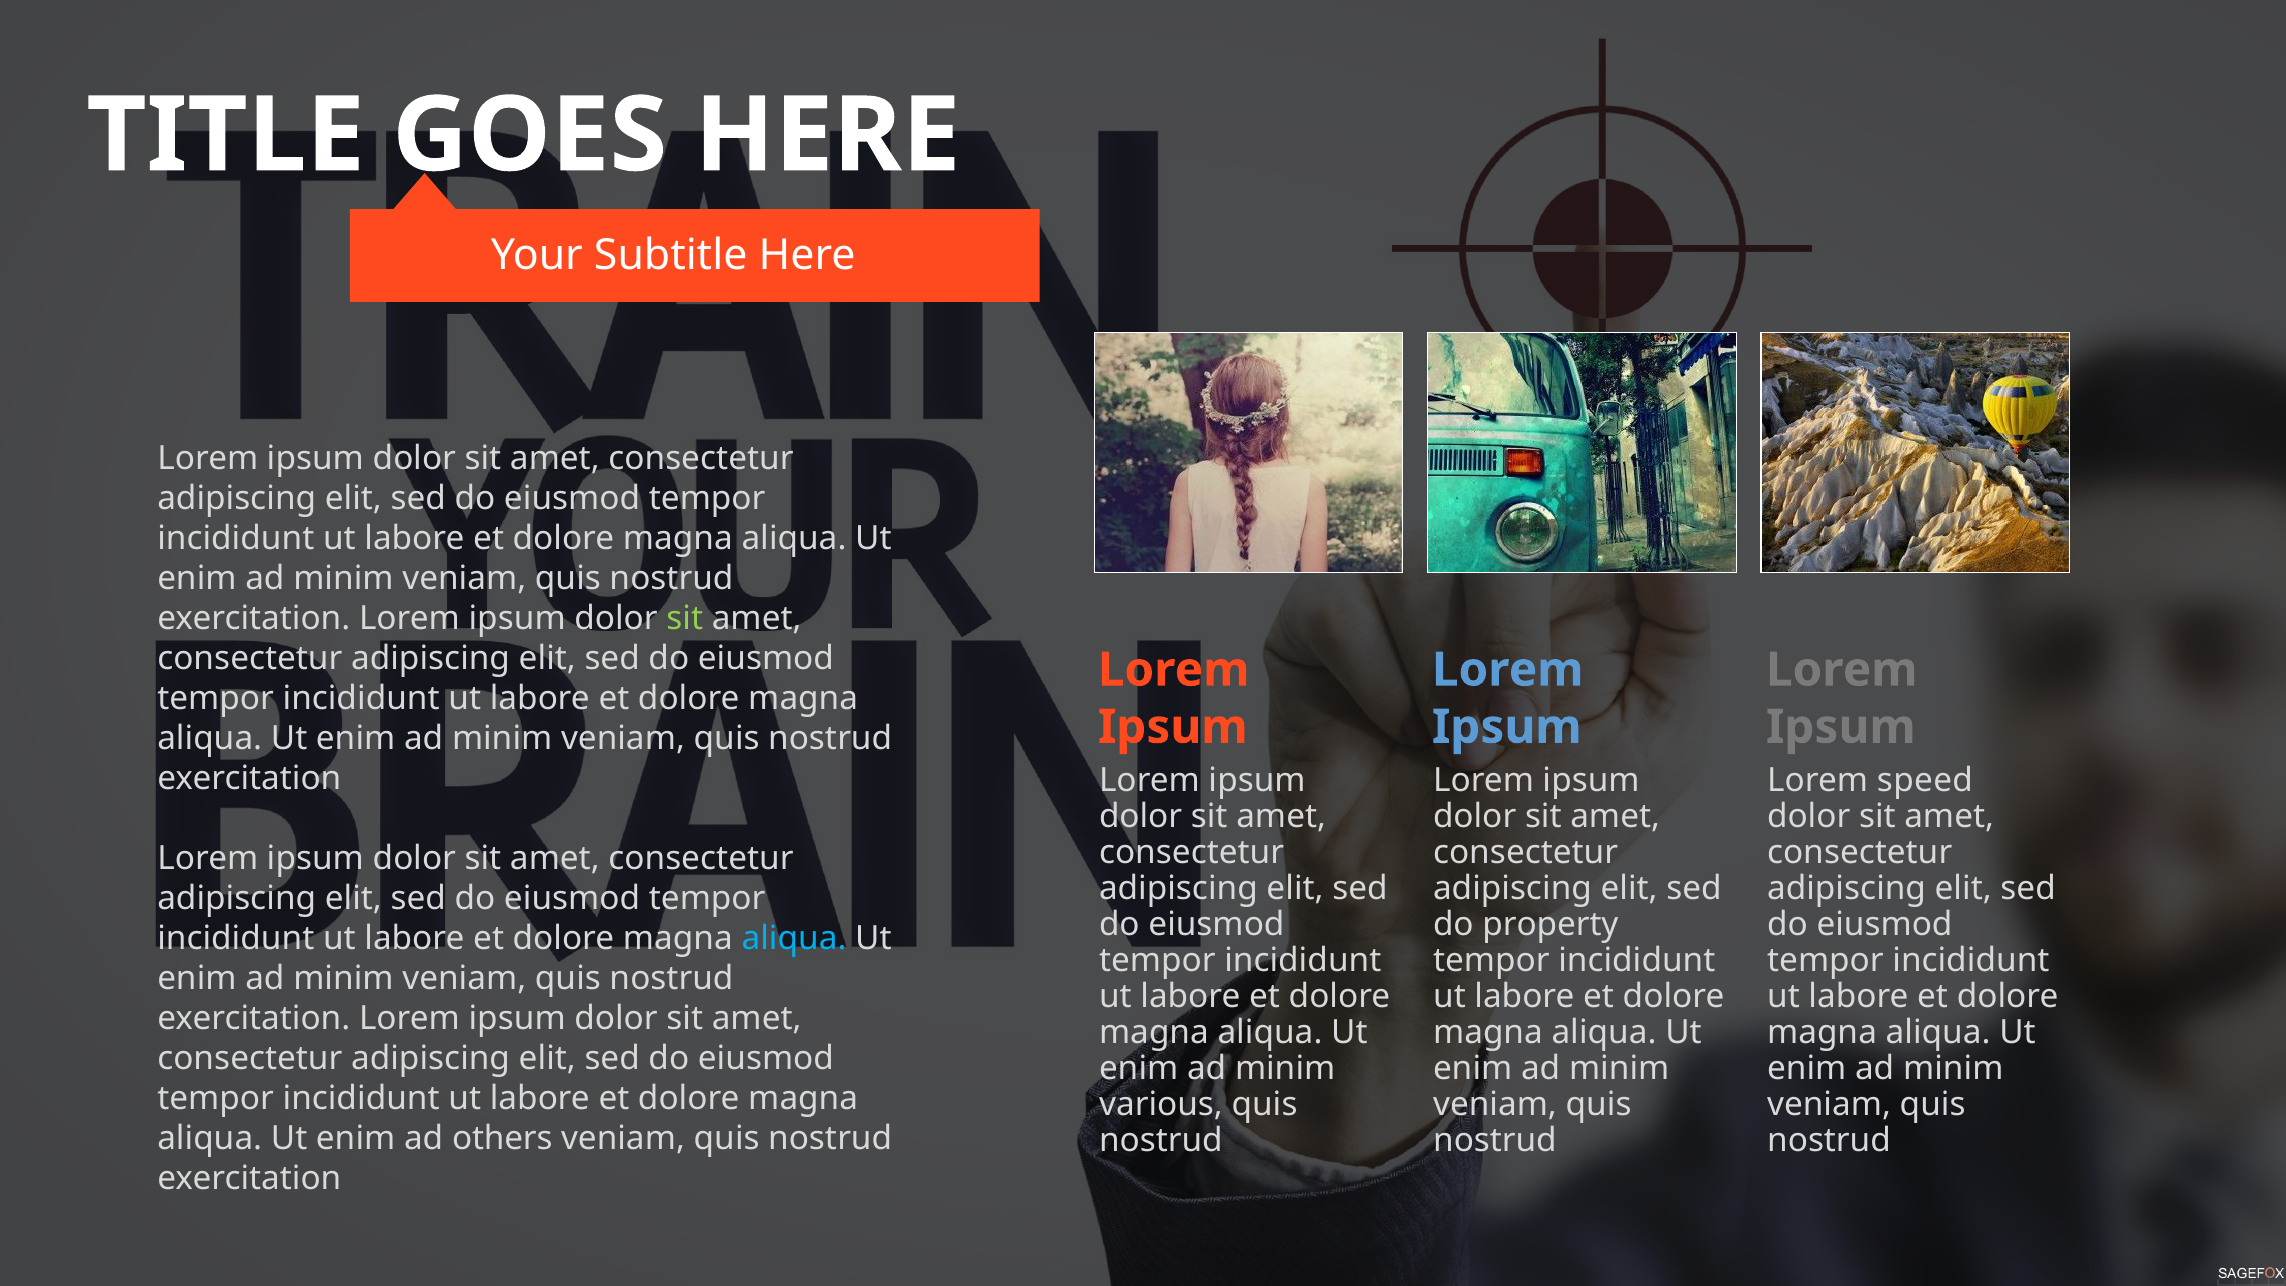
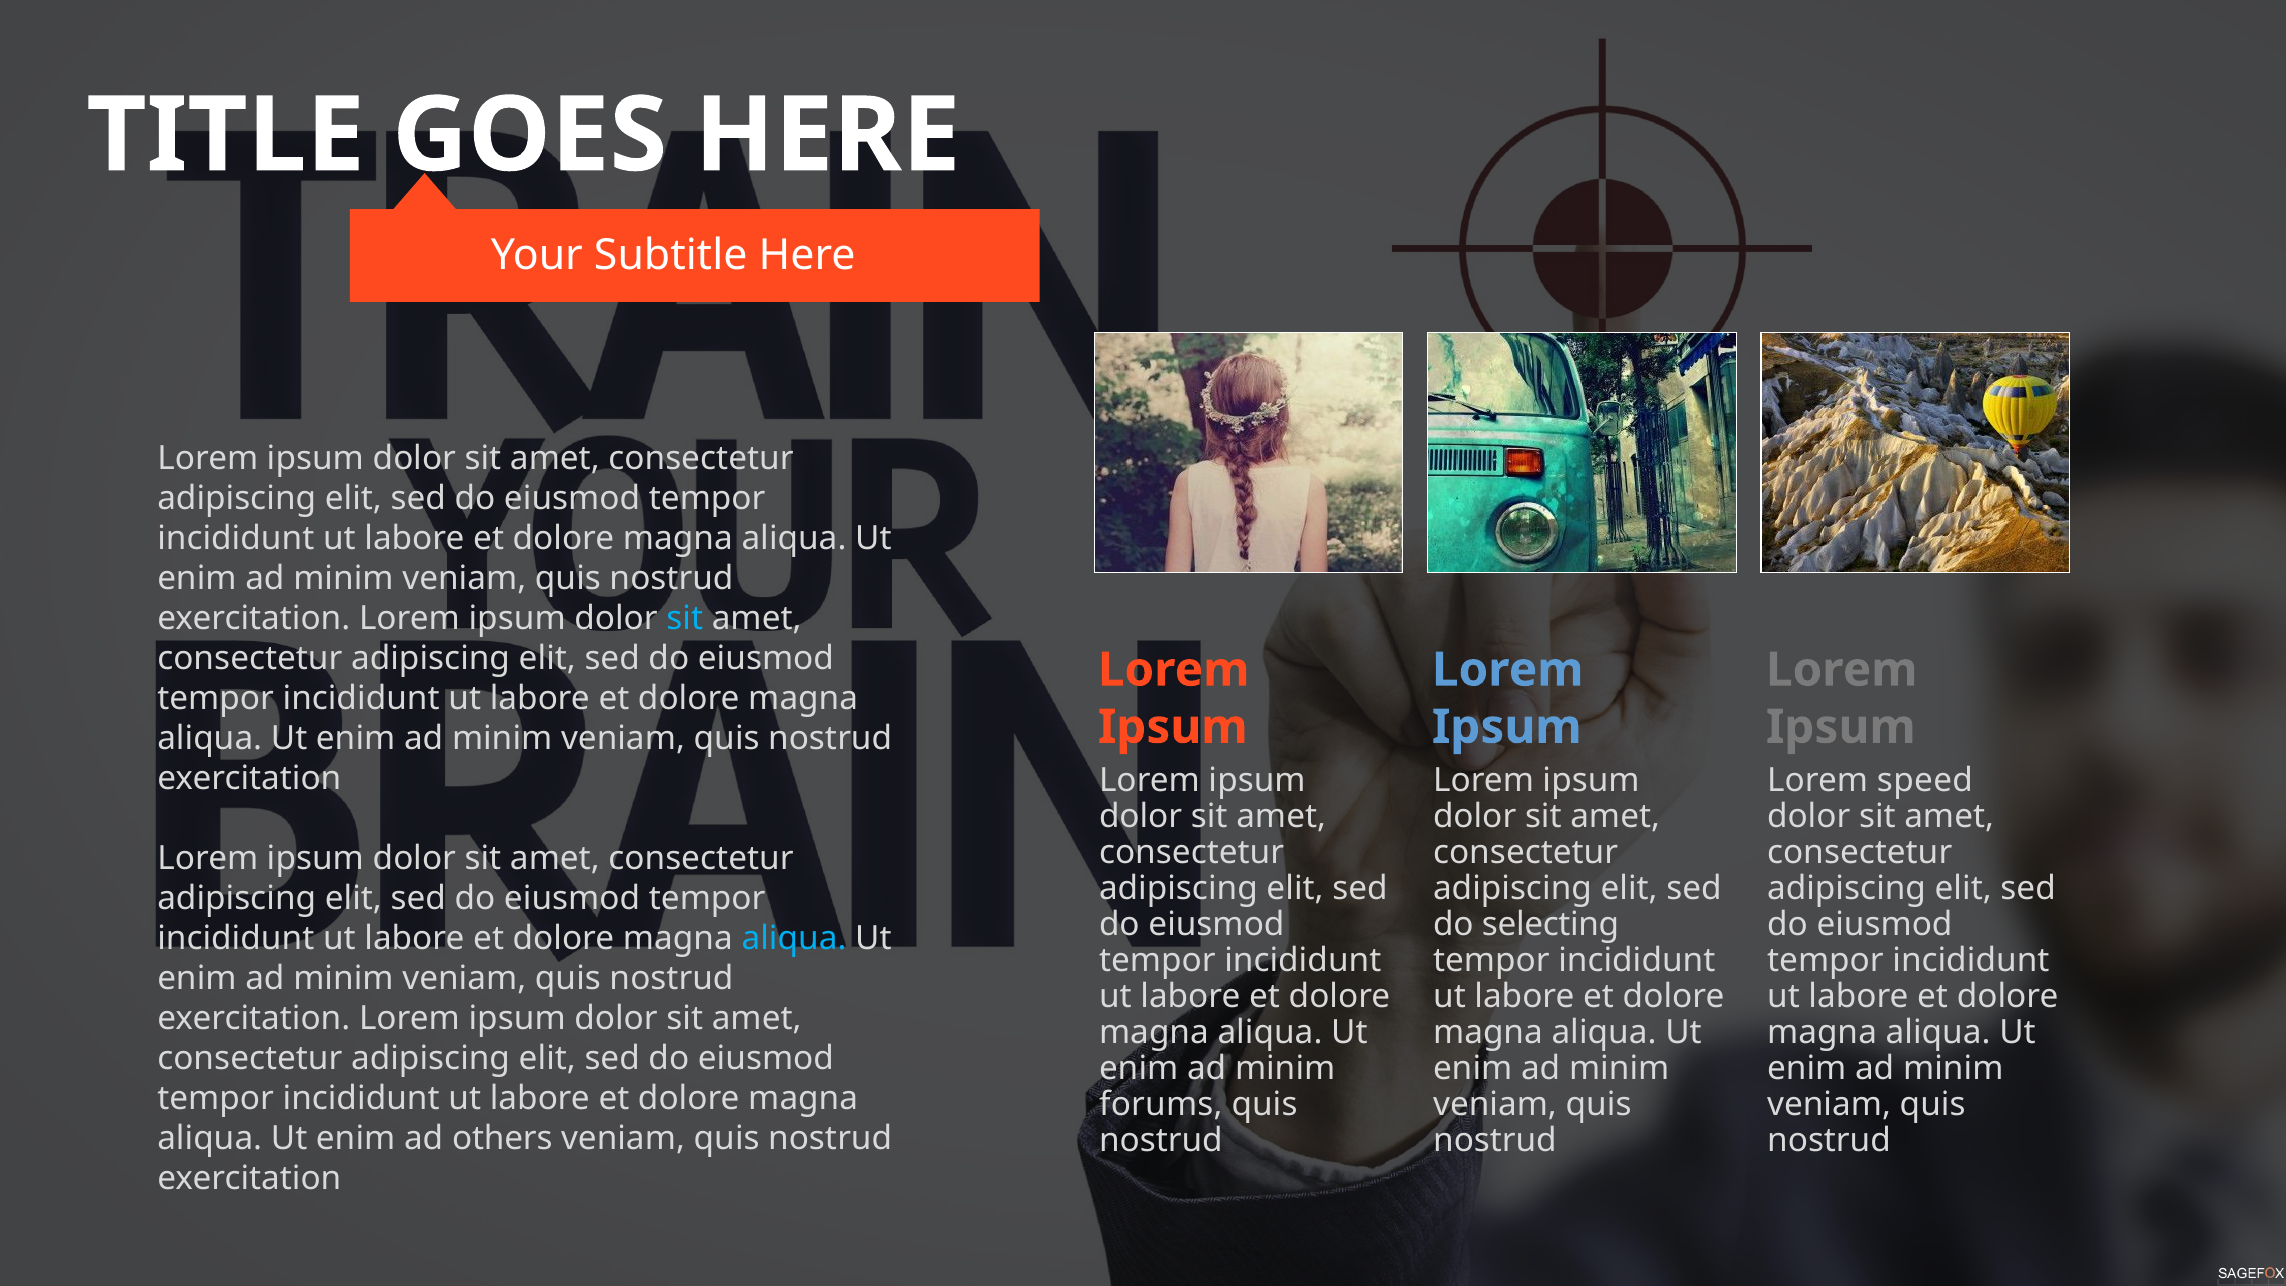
sit at (685, 618) colour: light green -> light blue
property: property -> selecting
various: various -> forums
